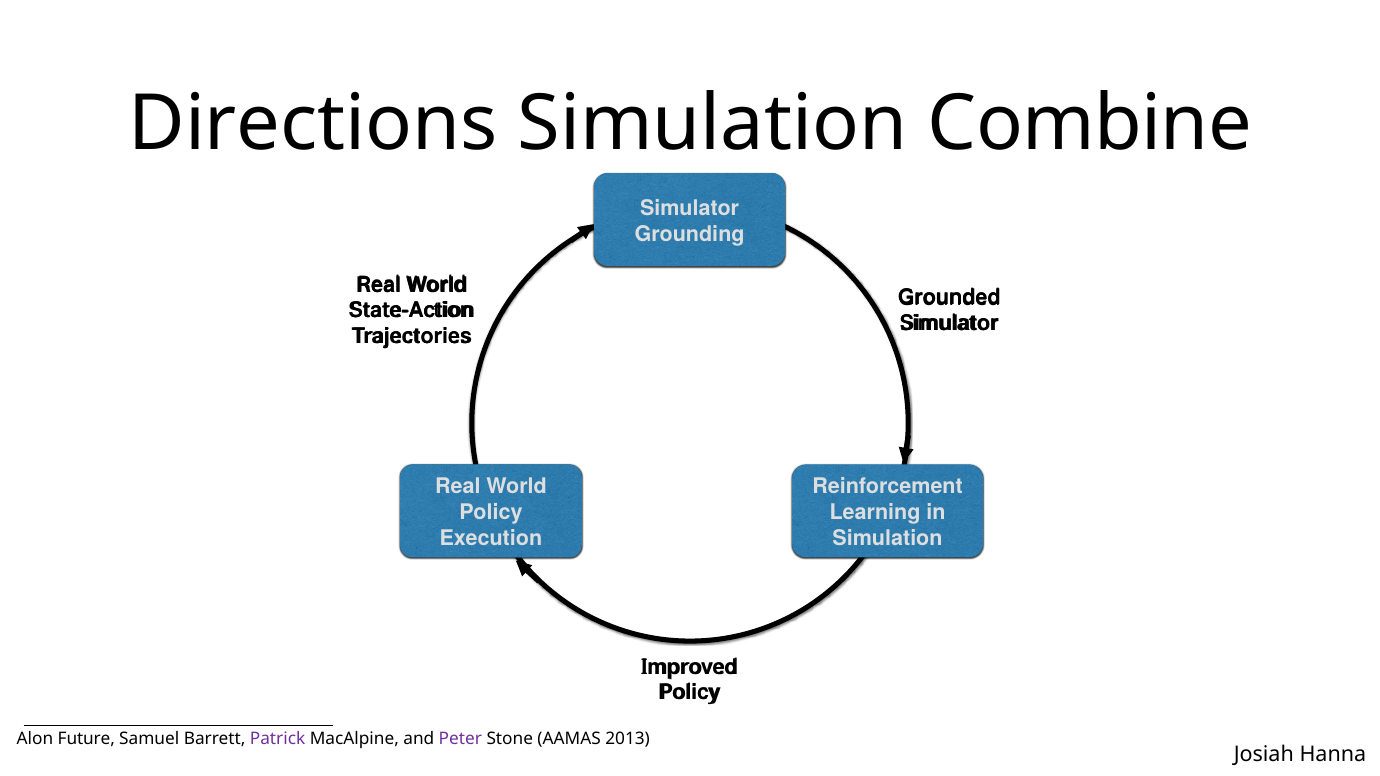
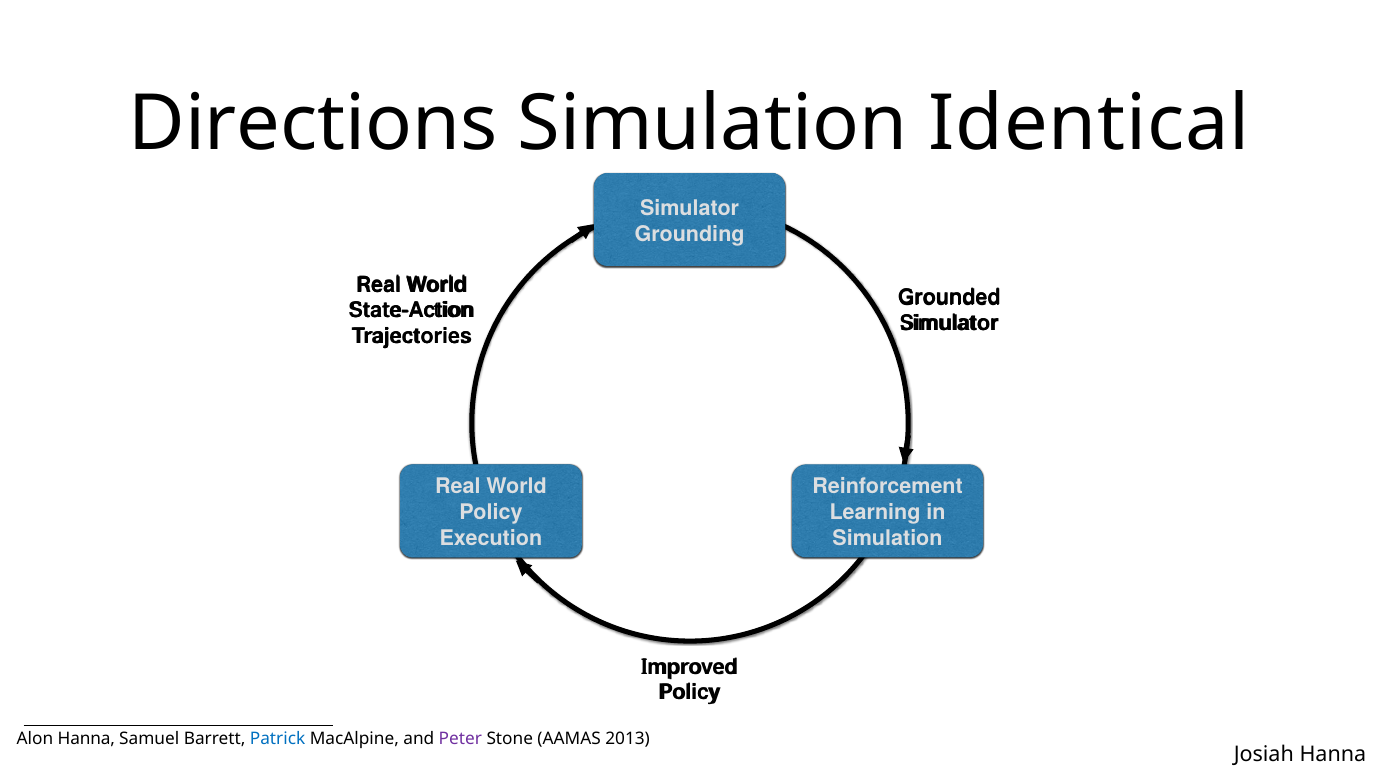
Combine: Combine -> Identical
Alon Future: Future -> Hanna
Patrick colour: purple -> blue
